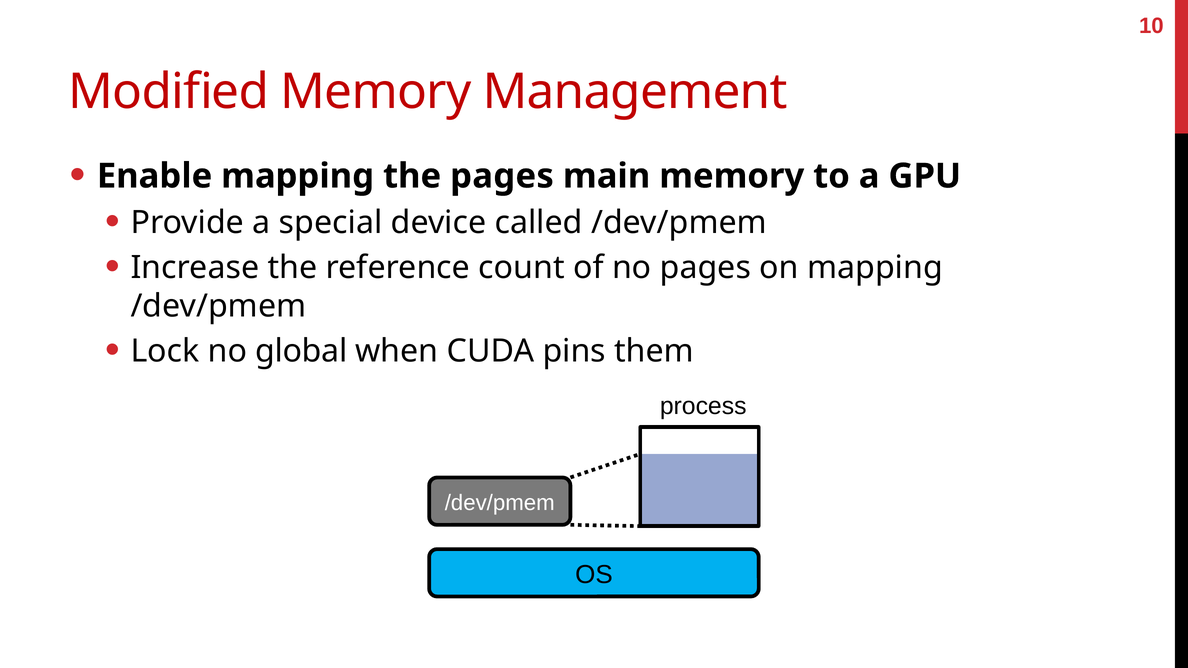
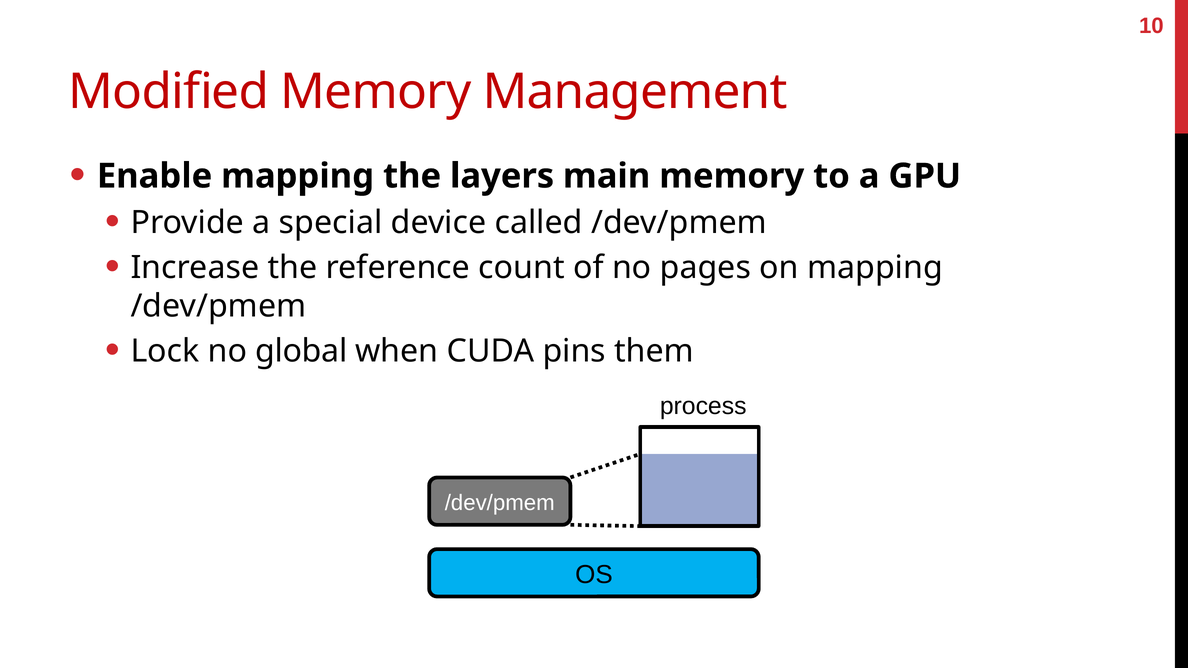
the pages: pages -> layers
